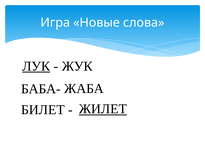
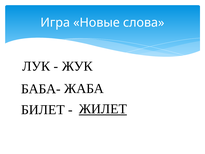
ЛУК underline: present -> none
